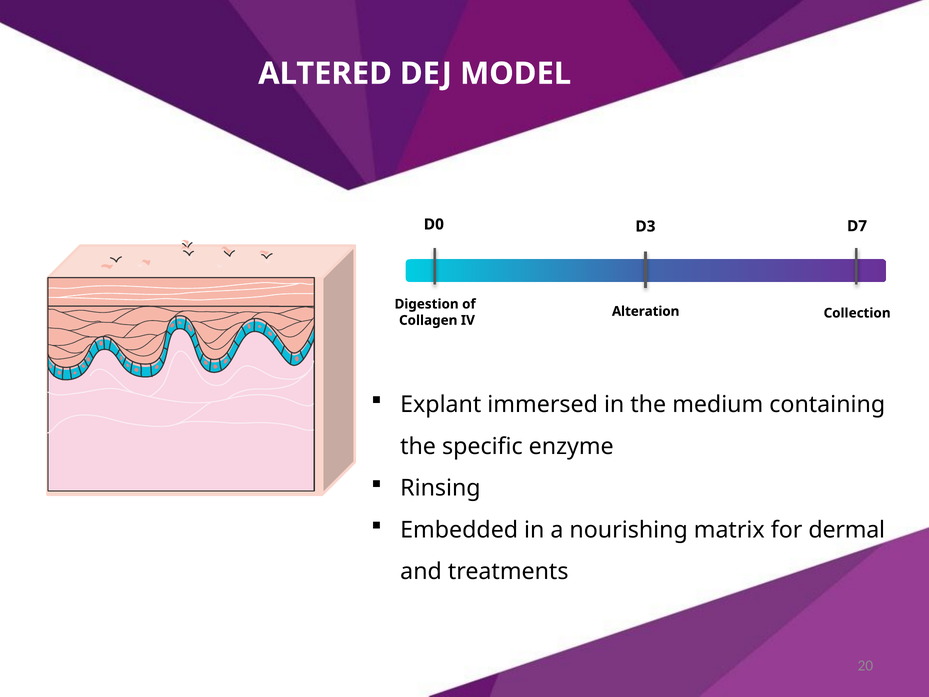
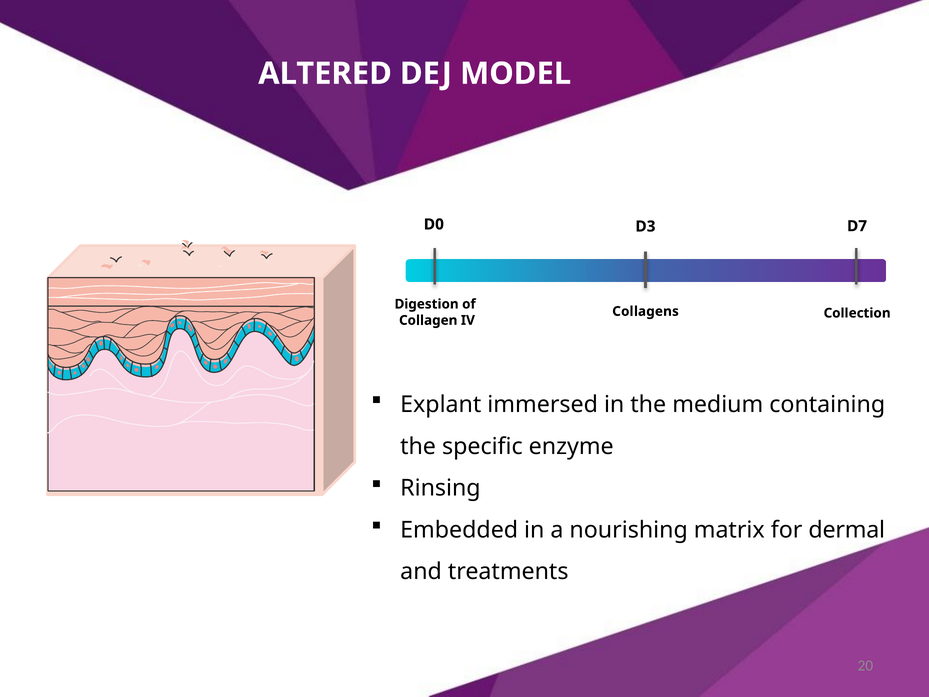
Alteration: Alteration -> Collagens
